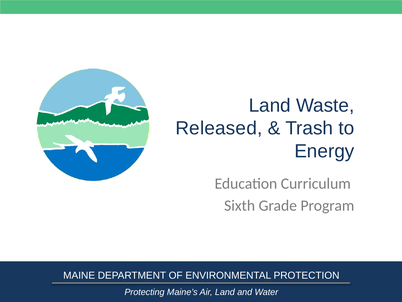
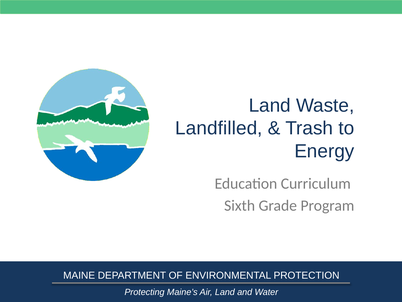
Released: Released -> Landfilled
